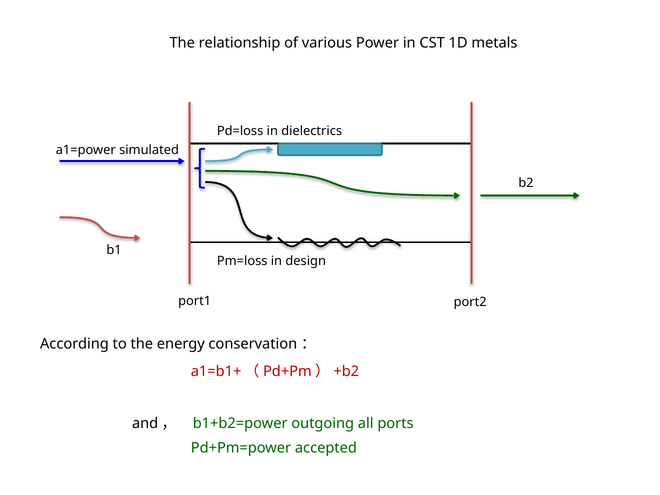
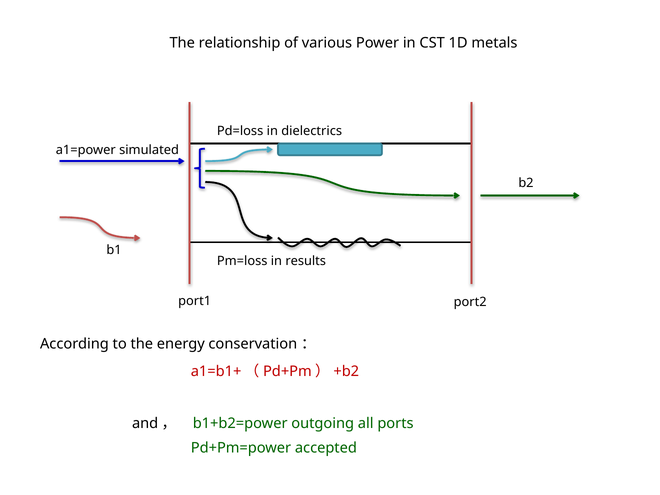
design: design -> results
